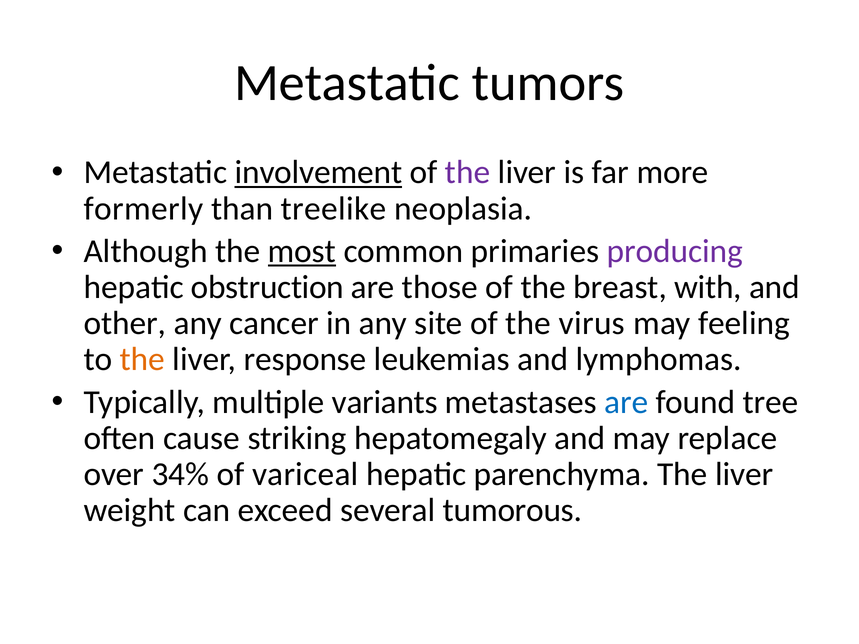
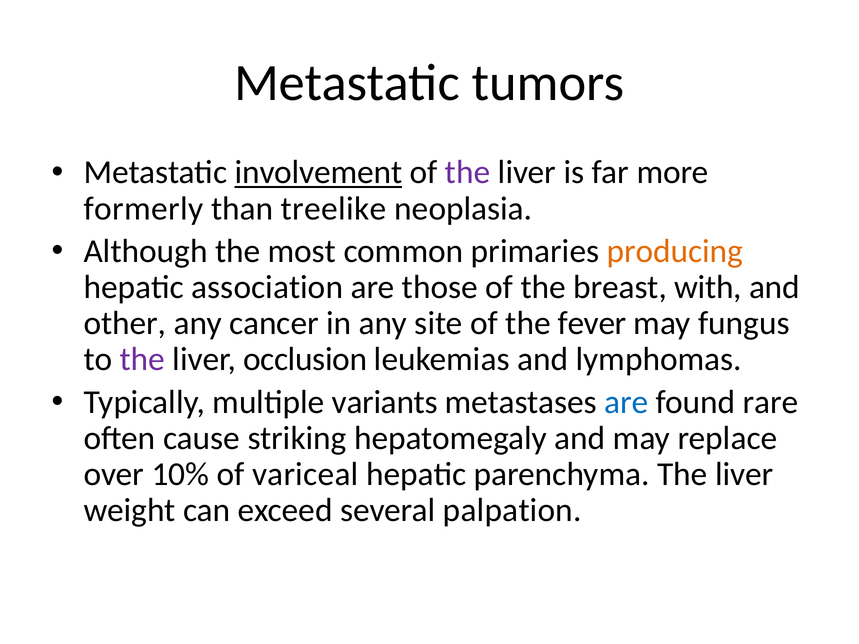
most underline: present -> none
producing colour: purple -> orange
obstruction: obstruction -> association
virus: virus -> fever
feeling: feeling -> fungus
the at (142, 360) colour: orange -> purple
response: response -> occlusion
tree: tree -> rare
34%: 34% -> 10%
tumorous: tumorous -> palpation
